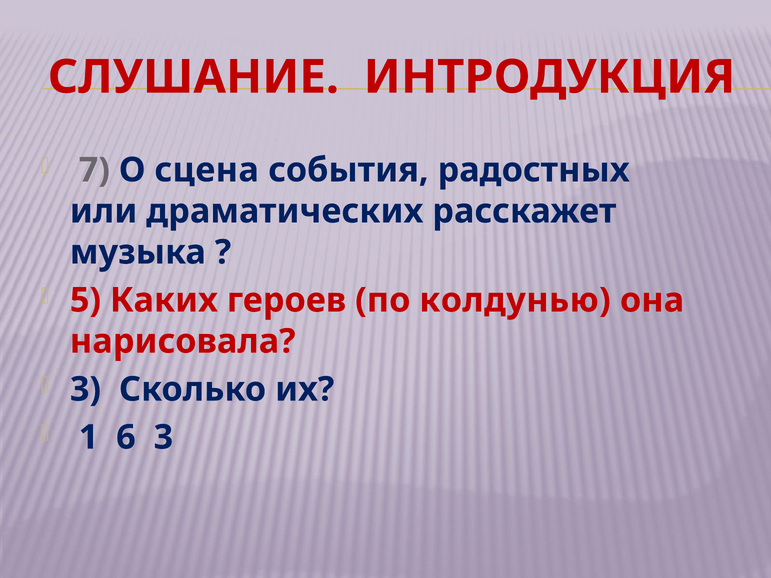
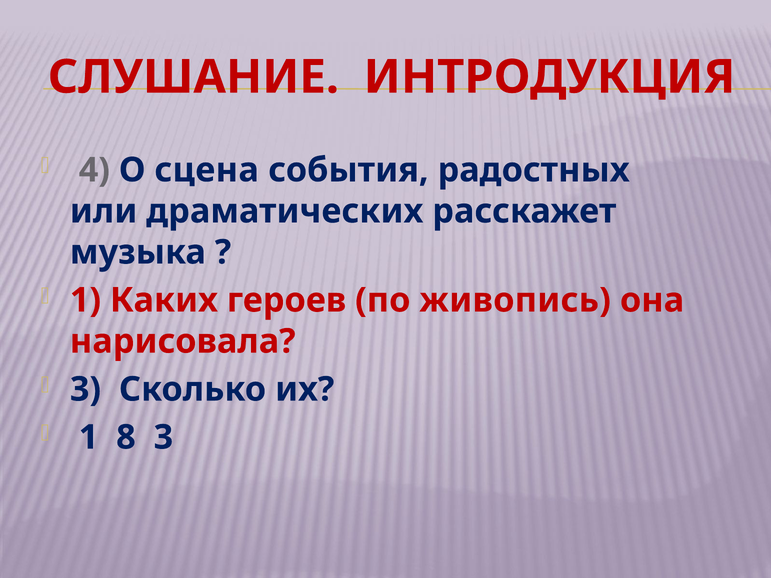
7: 7 -> 4
5 at (85, 300): 5 -> 1
колдунью: колдунью -> живопись
6: 6 -> 8
